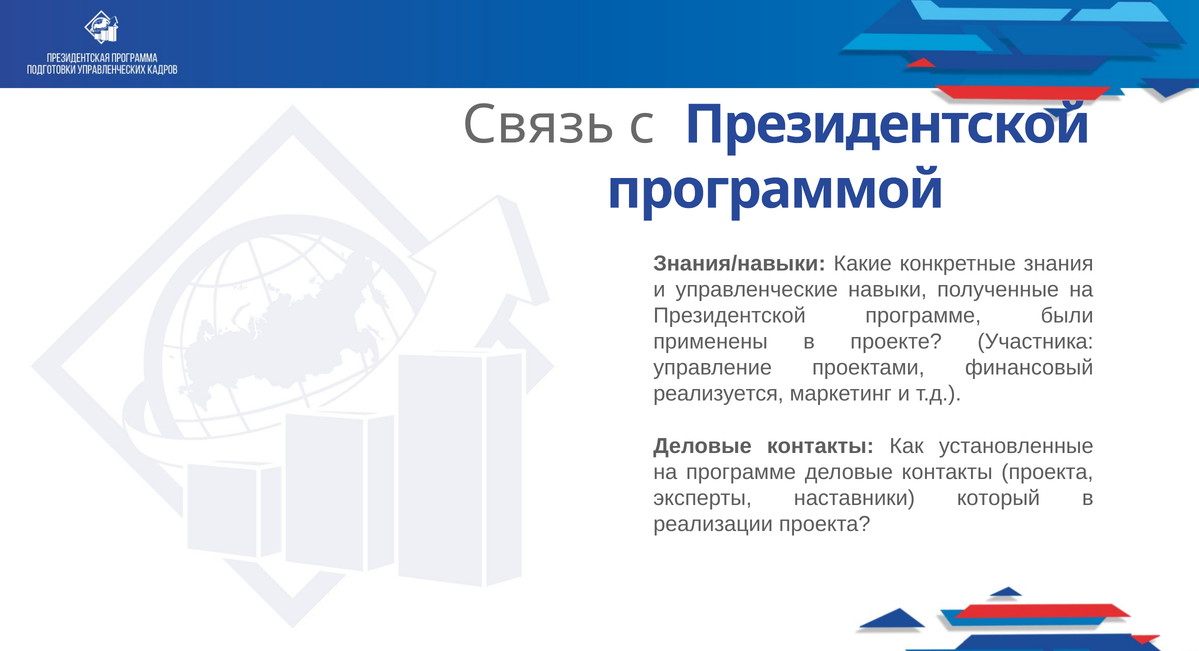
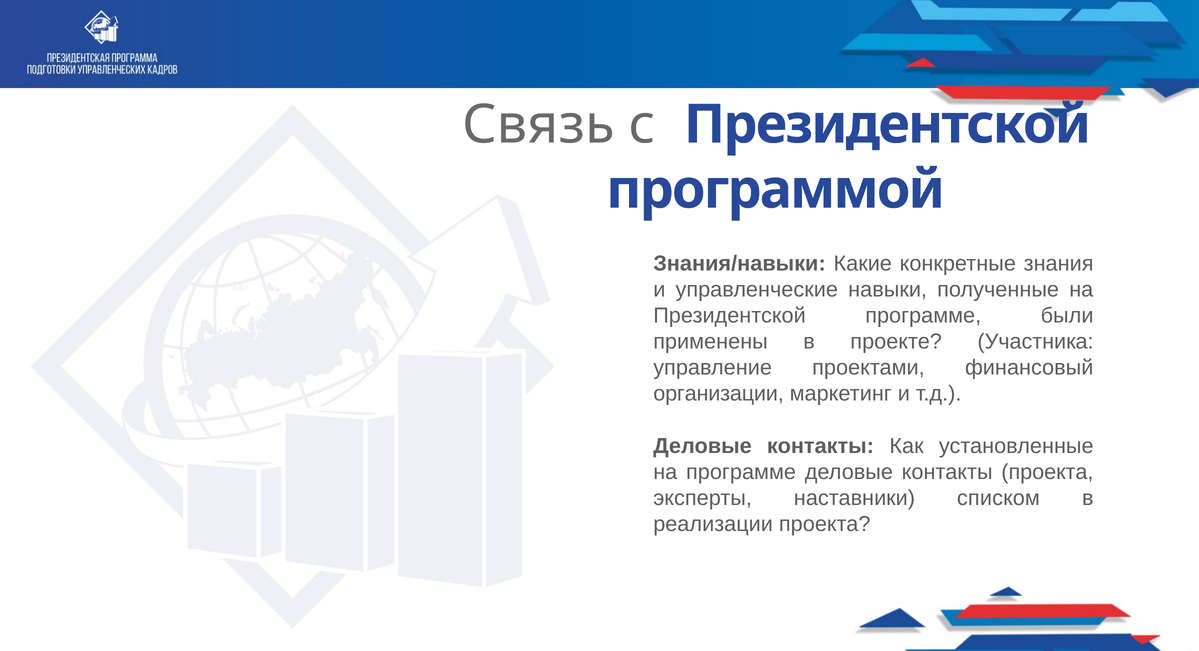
реализуется: реализуется -> организации
который: который -> списком
